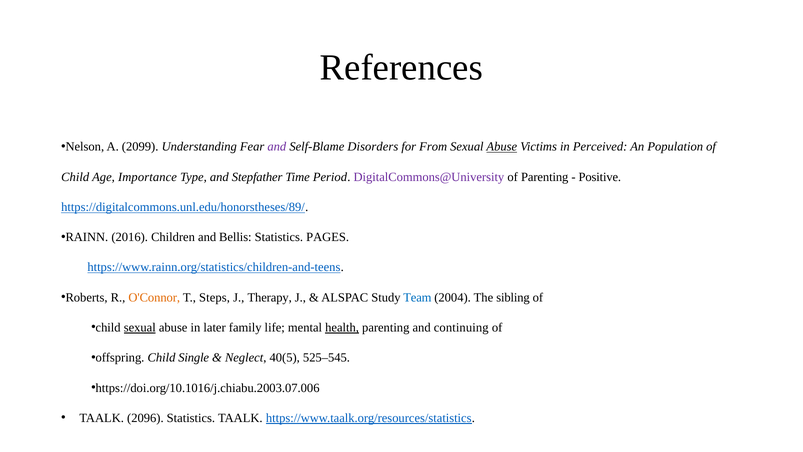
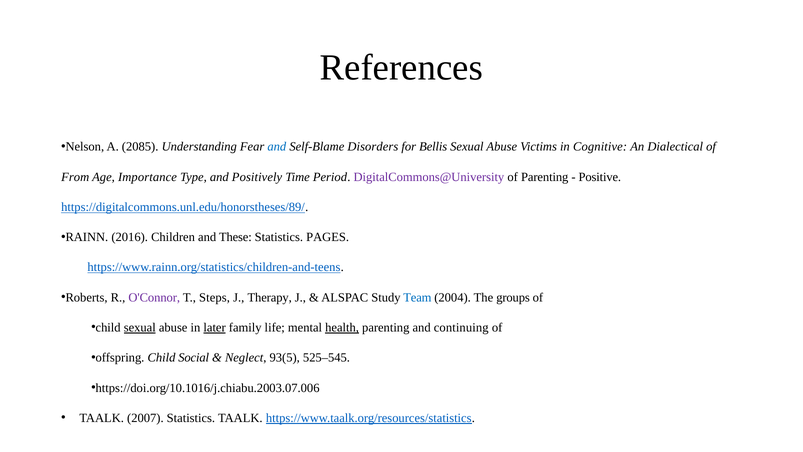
2099: 2099 -> 2085
and at (277, 147) colour: purple -> blue
From: From -> Bellis
Abuse at (502, 147) underline: present -> none
Perceived: Perceived -> Cognitive
Population: Population -> Dialectical
Child at (75, 177): Child -> From
Stepfather: Stepfather -> Positively
Bellis: Bellis -> These
O'Connor colour: orange -> purple
sibling: sibling -> groups
later underline: none -> present
Single: Single -> Social
40(5: 40(5 -> 93(5
2096: 2096 -> 2007
